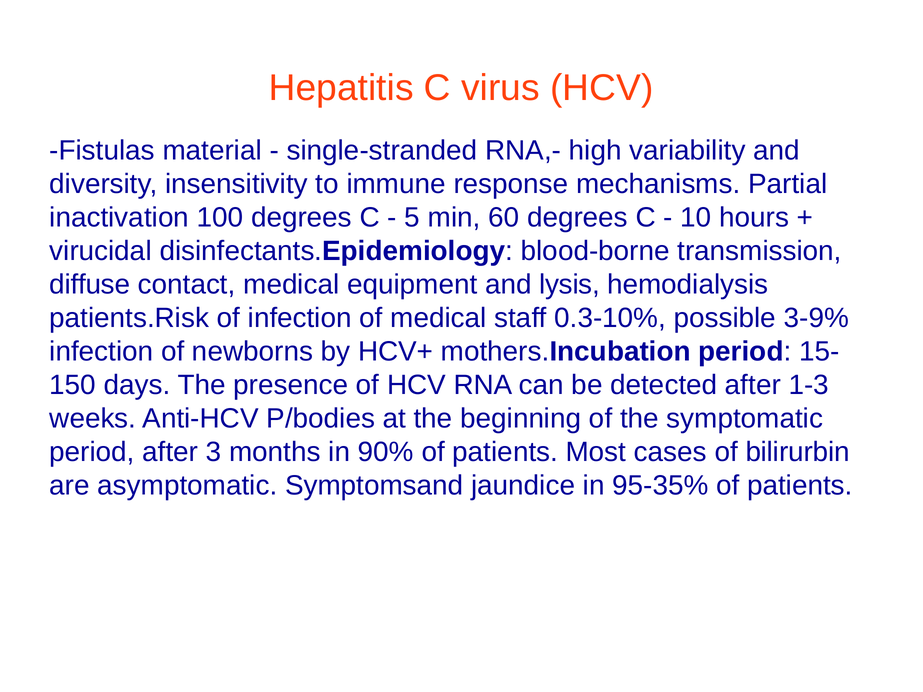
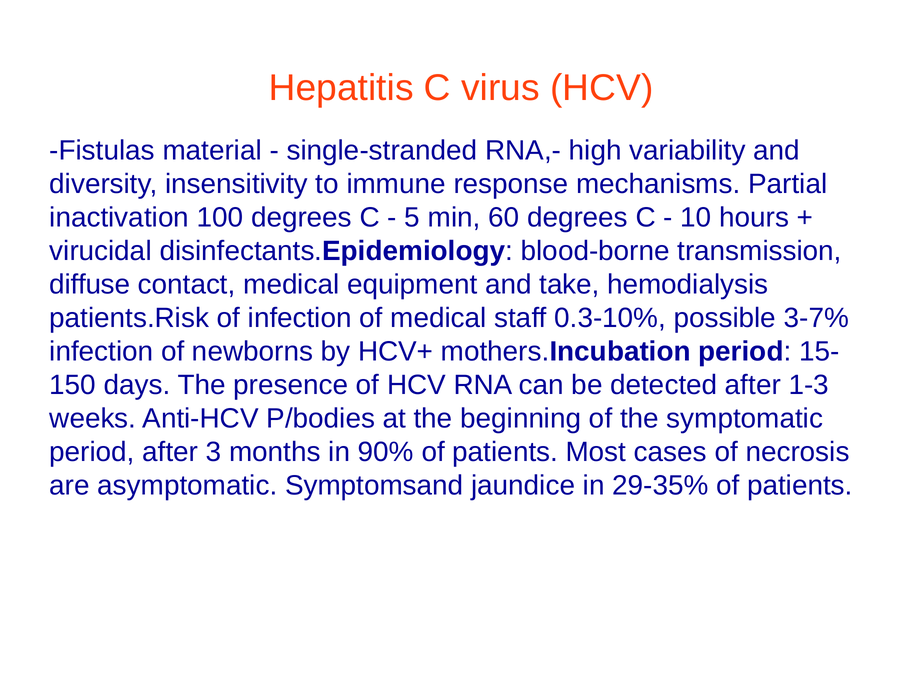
lysis: lysis -> take
3-9%: 3-9% -> 3-7%
bilirurbin: bilirurbin -> necrosis
95-35%: 95-35% -> 29-35%
